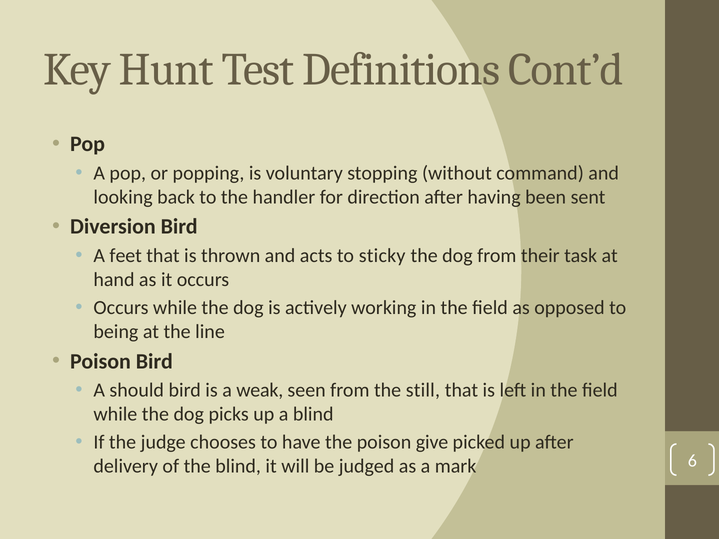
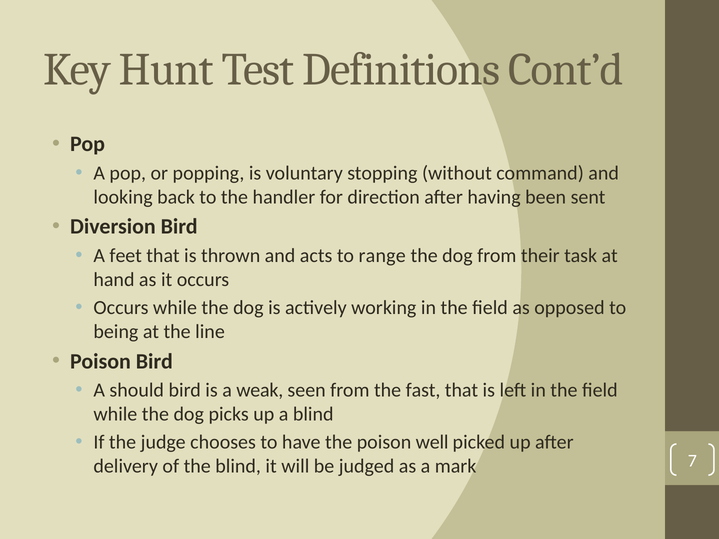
sticky: sticky -> range
still: still -> fast
give: give -> well
6: 6 -> 7
